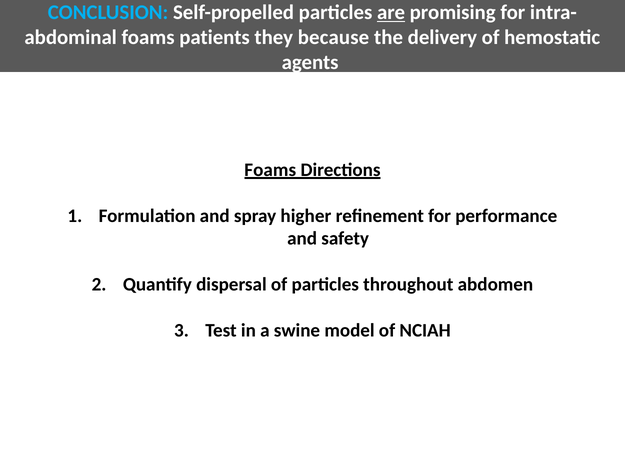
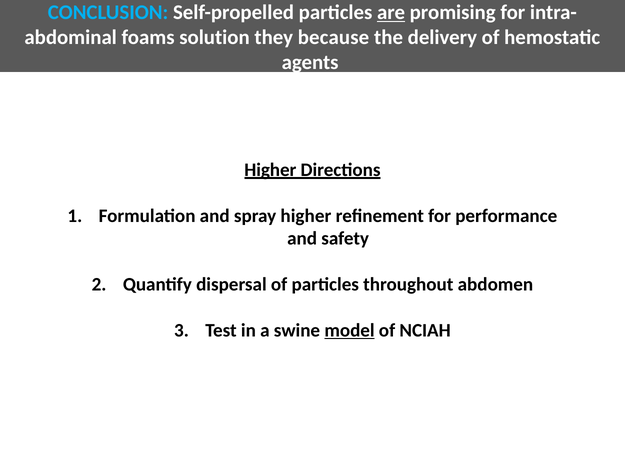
patients: patients -> solution
Foams at (270, 170): Foams -> Higher
model underline: none -> present
